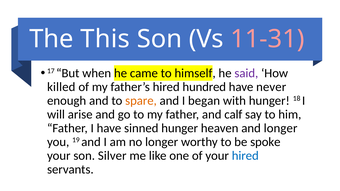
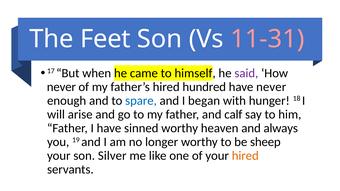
This: This -> Feet
killed at (61, 87): killed -> never
spare colour: orange -> blue
sinned hunger: hunger -> worthy
and longer: longer -> always
spoke: spoke -> sheep
hired at (245, 156) colour: blue -> orange
